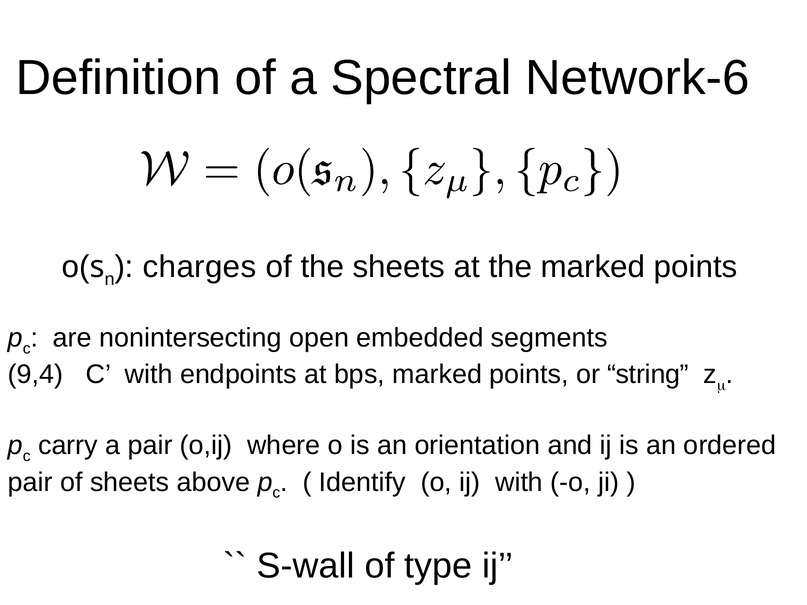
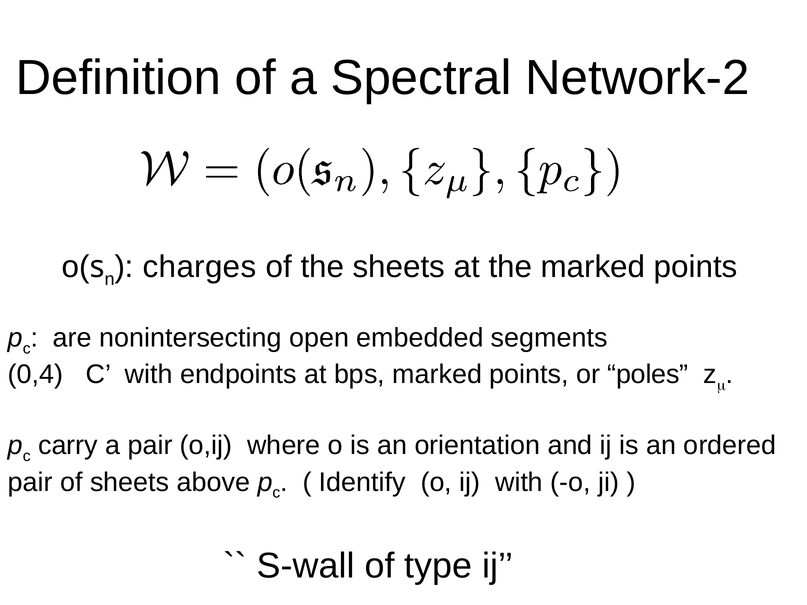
Network-6: Network-6 -> Network-2
9,4: 9,4 -> 0,4
string: string -> poles
